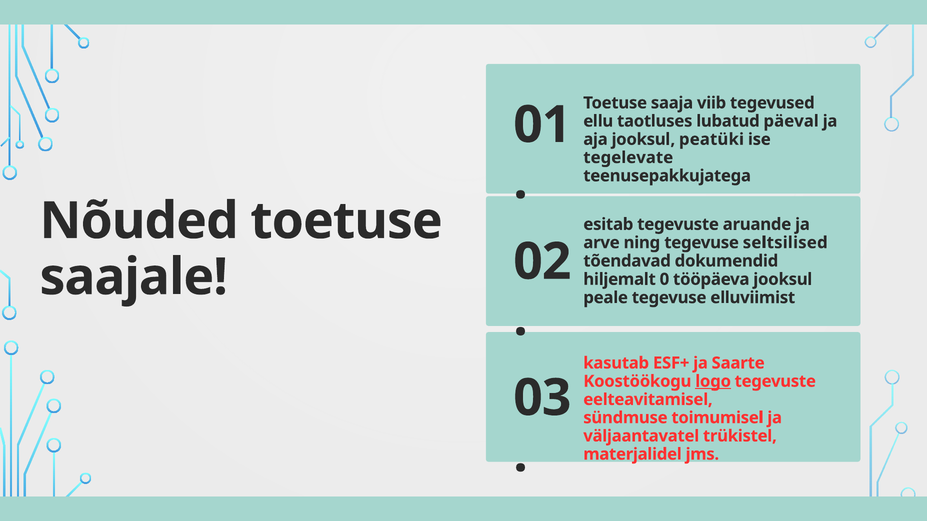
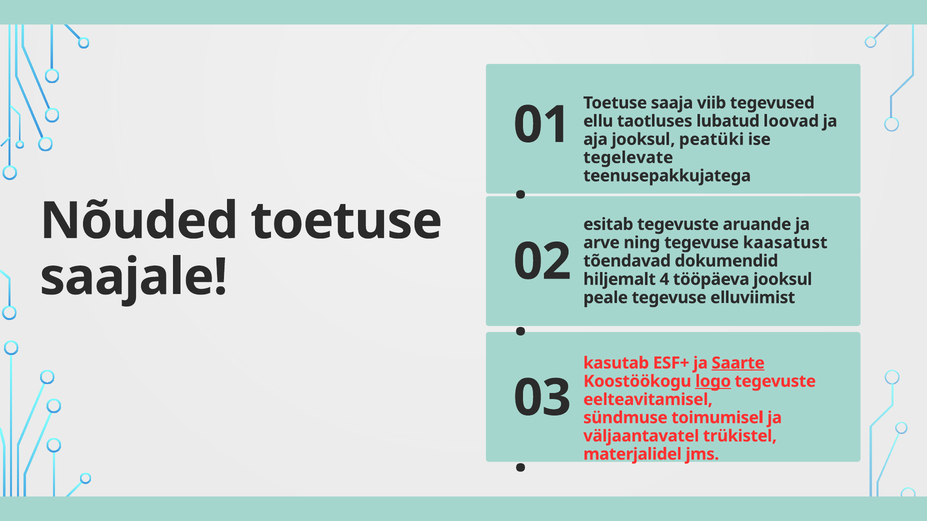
päeval: päeval -> loovad
seltsilised: seltsilised -> kaasatust
0: 0 -> 4
Saarte underline: none -> present
